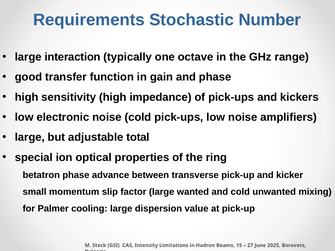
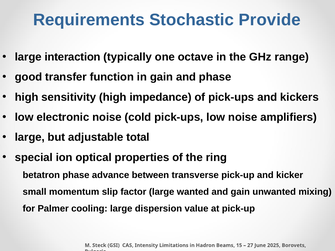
Number: Number -> Provide
and cold: cold -> gain
